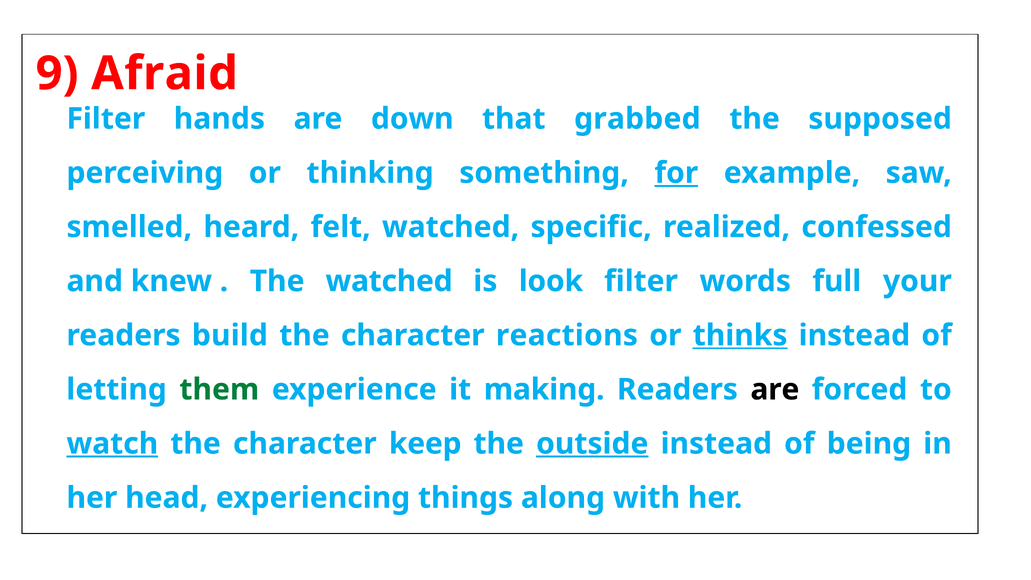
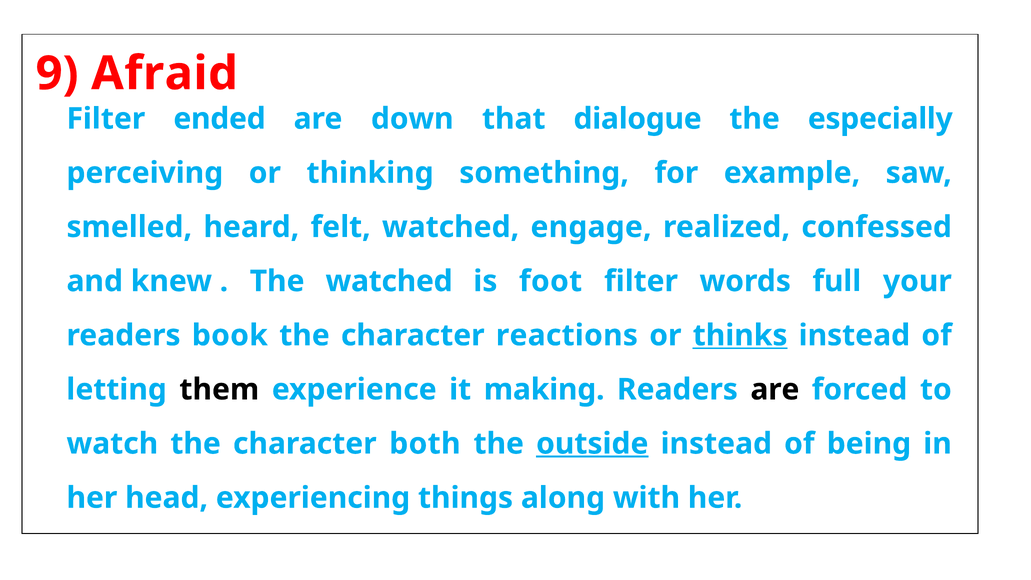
hands: hands -> ended
grabbed: grabbed -> dialogue
supposed: supposed -> especially
for underline: present -> none
specific: specific -> engage
look: look -> foot
build: build -> book
them colour: green -> black
watch underline: present -> none
keep: keep -> both
